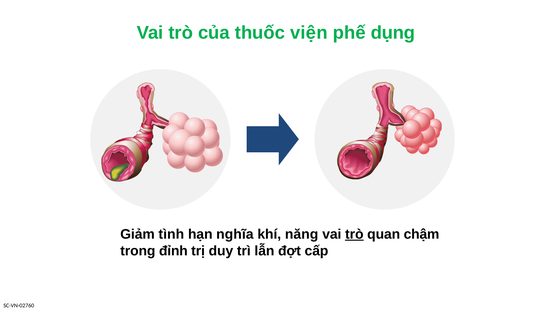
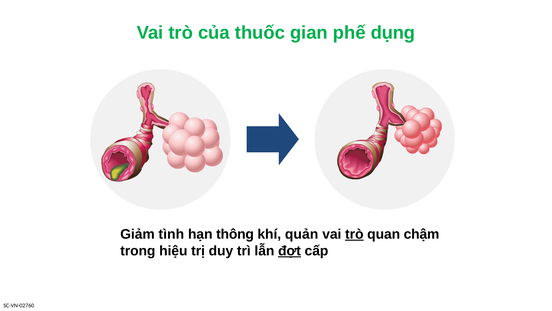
viện: viện -> gian
nghĩa: nghĩa -> thông
năng: năng -> quản
đỉnh: đỉnh -> hiệu
đợt underline: none -> present
